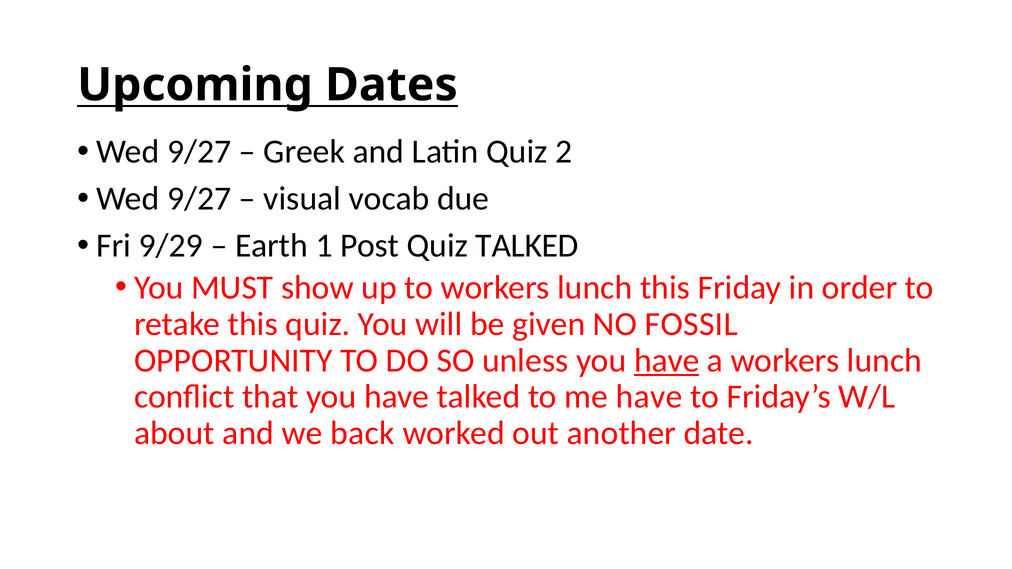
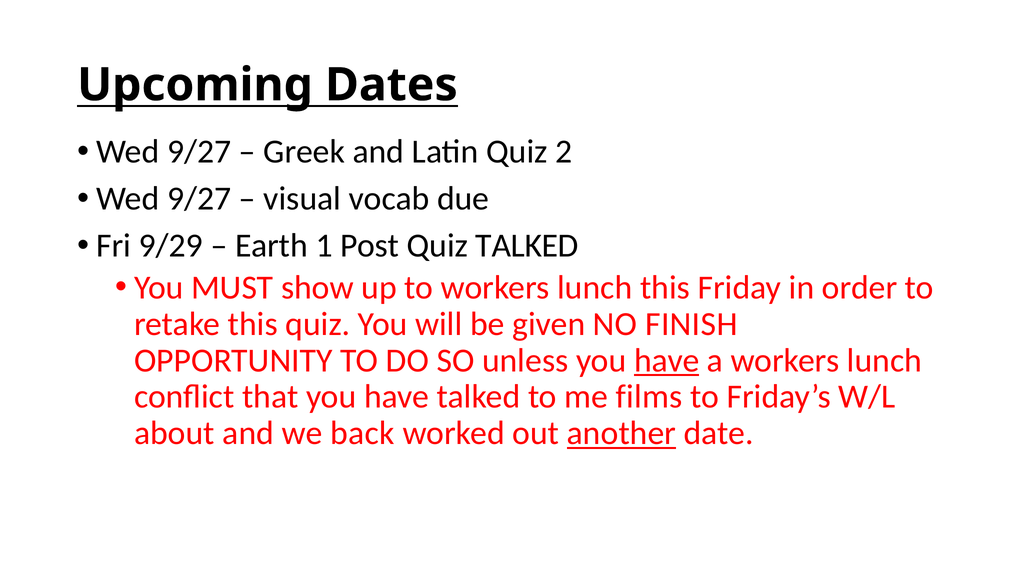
FOSSIL: FOSSIL -> FINISH
me have: have -> films
another underline: none -> present
